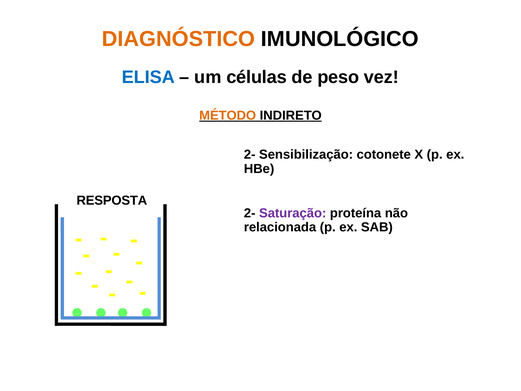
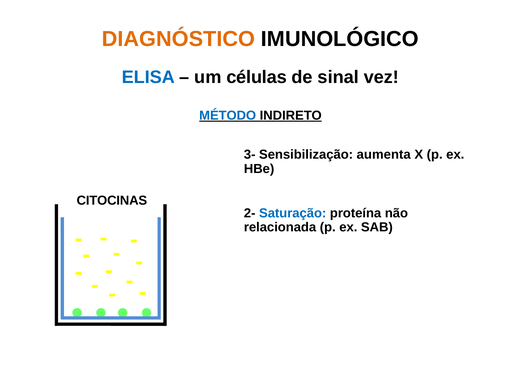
peso: peso -> sinal
MÉTODO colour: orange -> blue
2- at (250, 155): 2- -> 3-
cotonete: cotonete -> aumenta
RESPOSTA: RESPOSTA -> CITOCINAS
Saturação colour: purple -> blue
